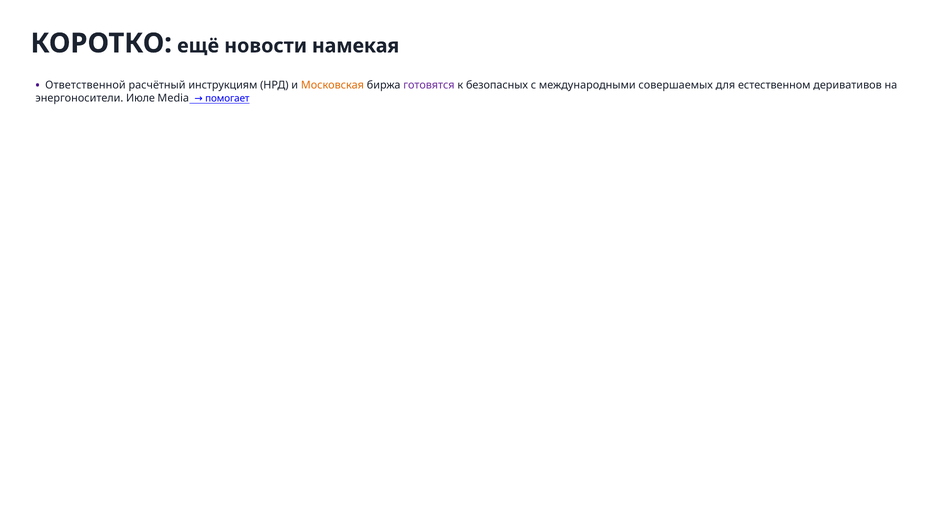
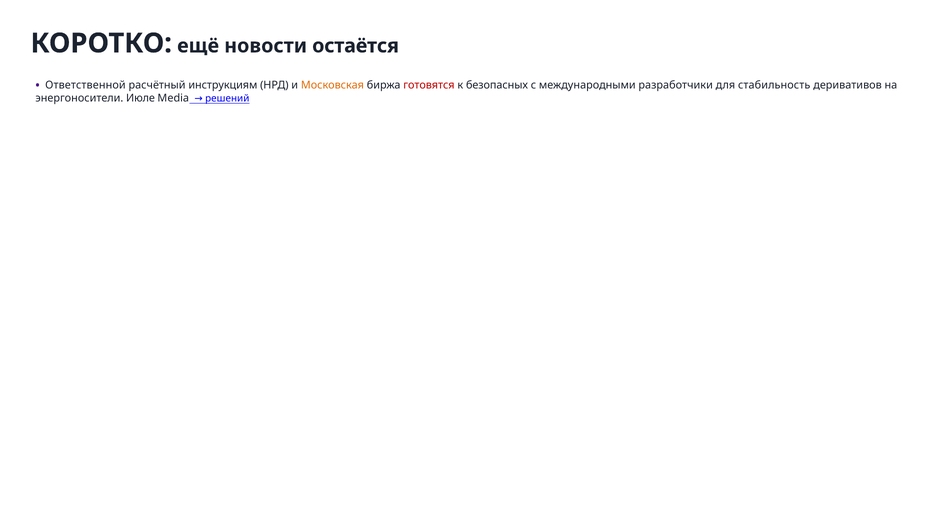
намекая: намекая -> остаётся
готовятся colour: purple -> red
совершаемых: совершаемых -> разработчики
естественном: естественном -> стабильность
помогает: помогает -> решений
